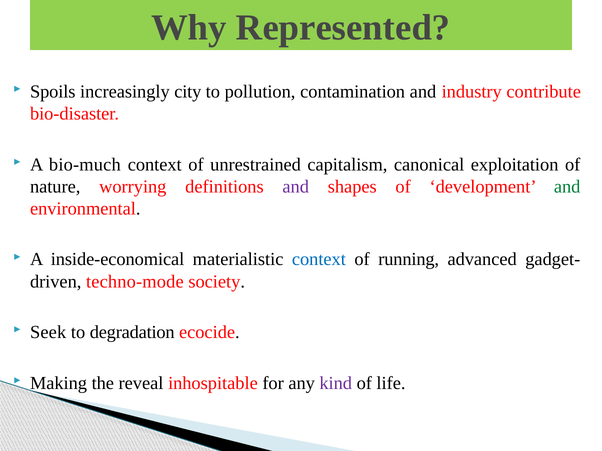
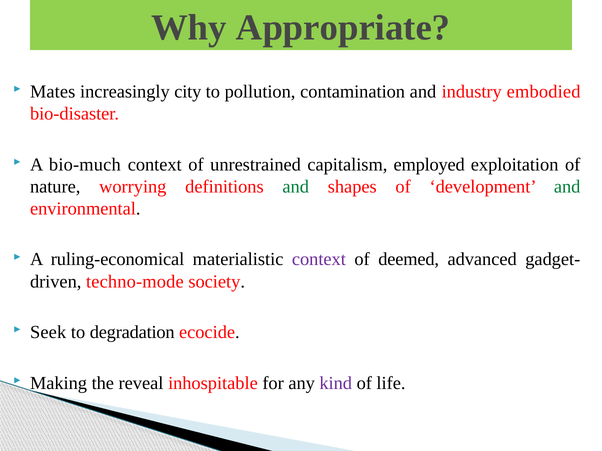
Represented: Represented -> Appropriate
Spoils: Spoils -> Mates
contribute: contribute -> embodied
canonical: canonical -> employed
and at (296, 187) colour: purple -> green
inside-economical: inside-economical -> ruling-economical
context at (319, 260) colour: blue -> purple
running: running -> deemed
